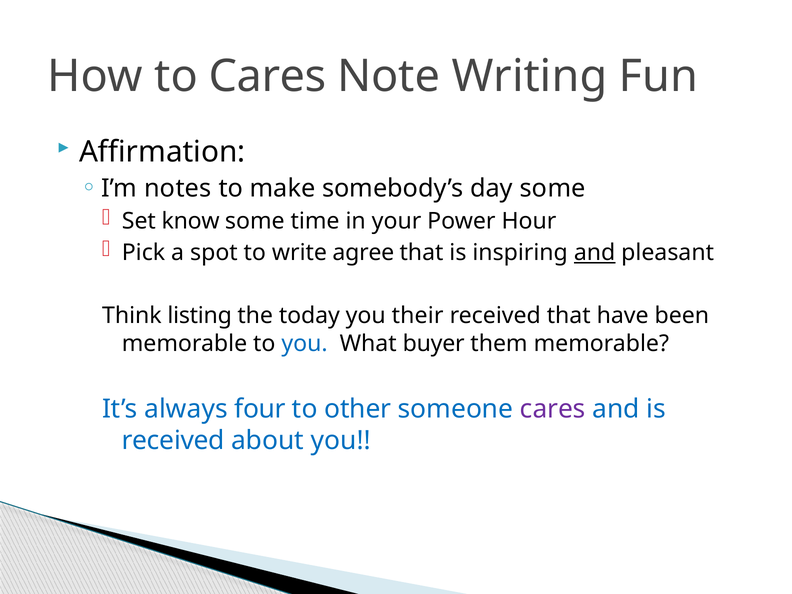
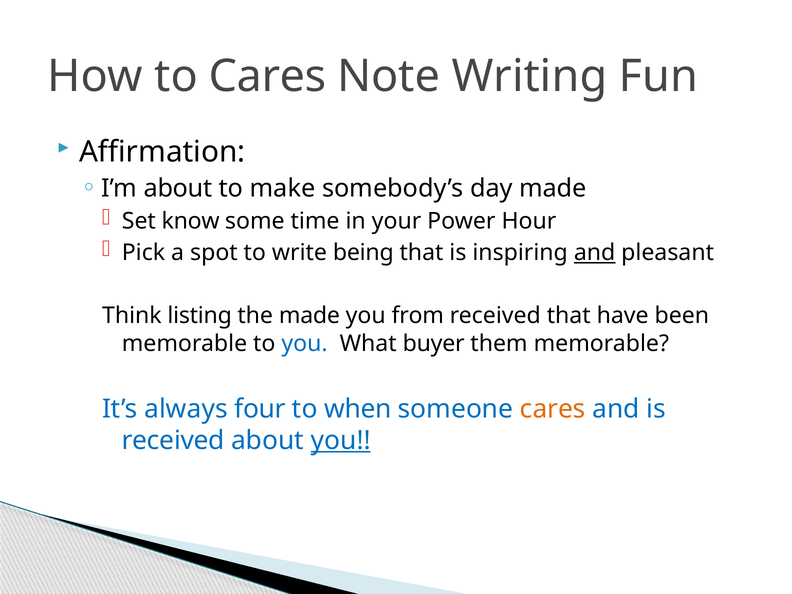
I’m notes: notes -> about
day some: some -> made
agree: agree -> being
the today: today -> made
their: their -> from
other: other -> when
cares at (553, 409) colour: purple -> orange
you at (341, 440) underline: none -> present
